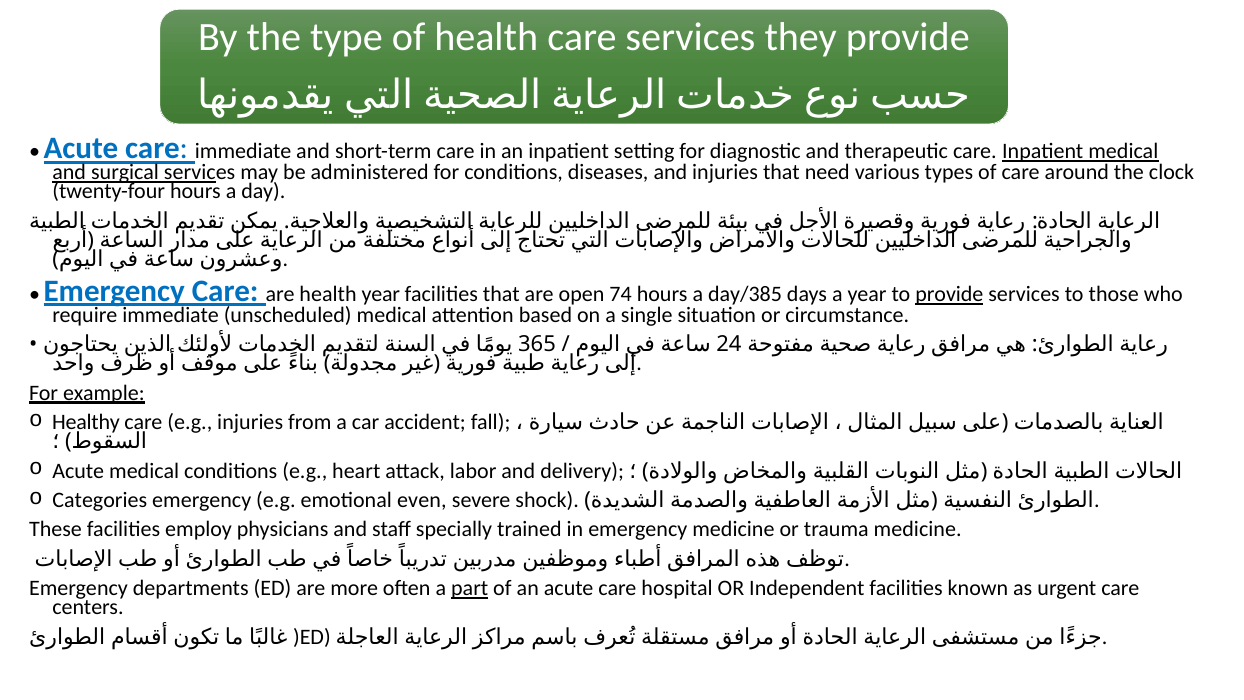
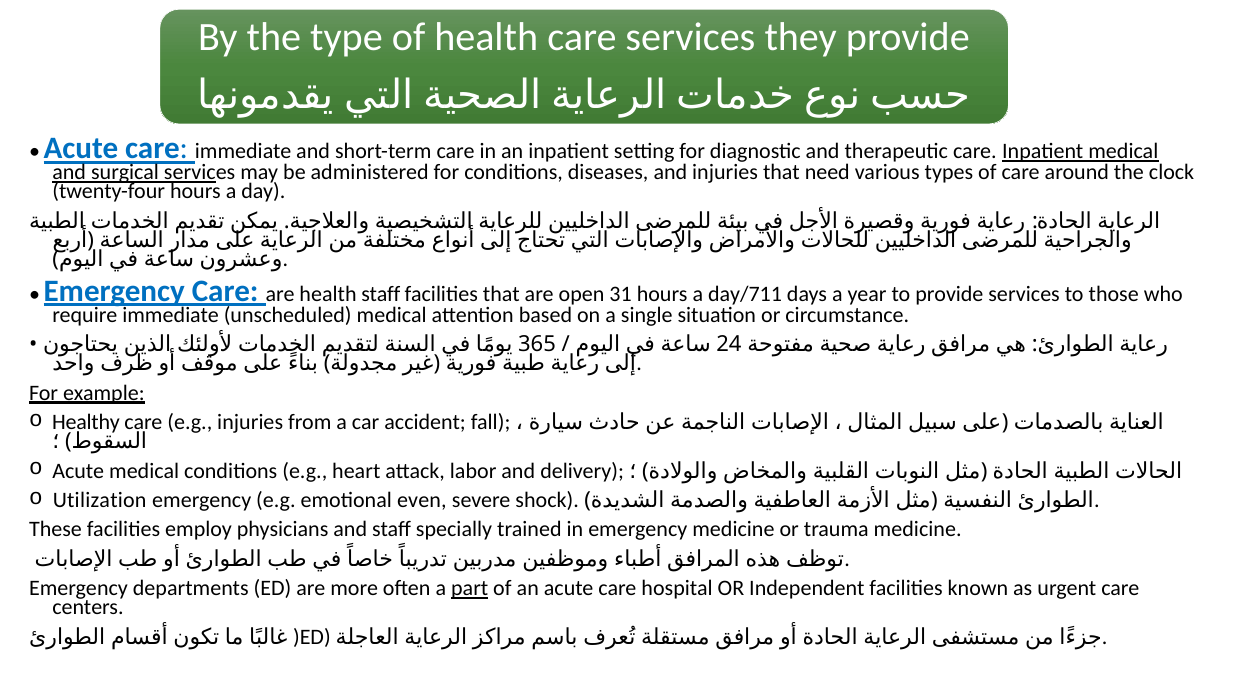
health year: year -> staff
74: 74 -> 31
day/385: day/385 -> day/711
provide at (949, 294) underline: present -> none
Categories: Categories -> Utilization
